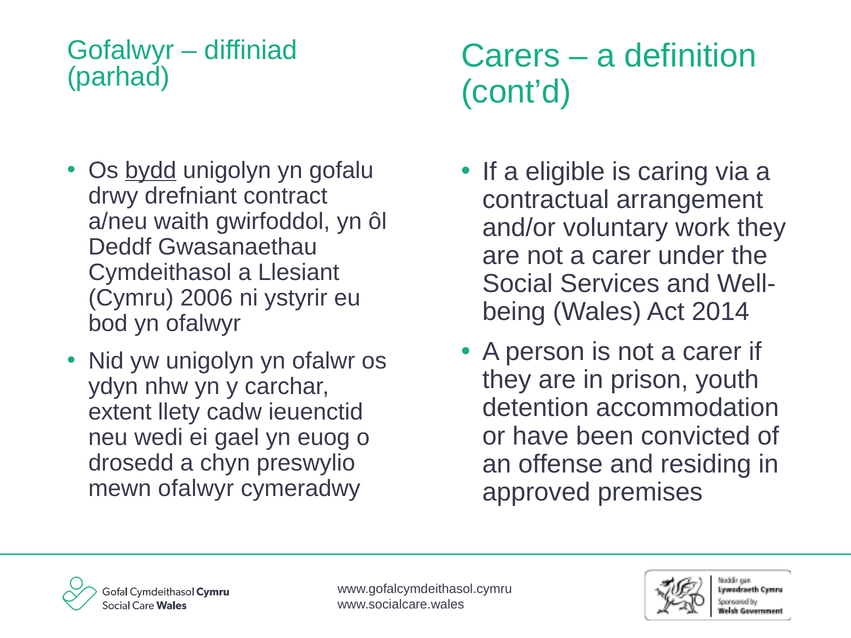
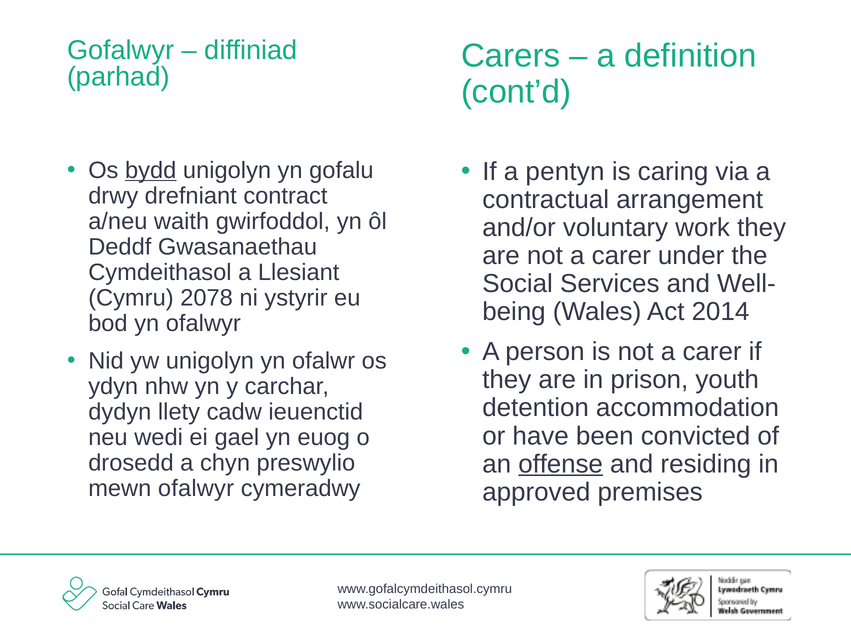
eligible: eligible -> pentyn
2006: 2006 -> 2078
extent: extent -> dydyn
offense underline: none -> present
